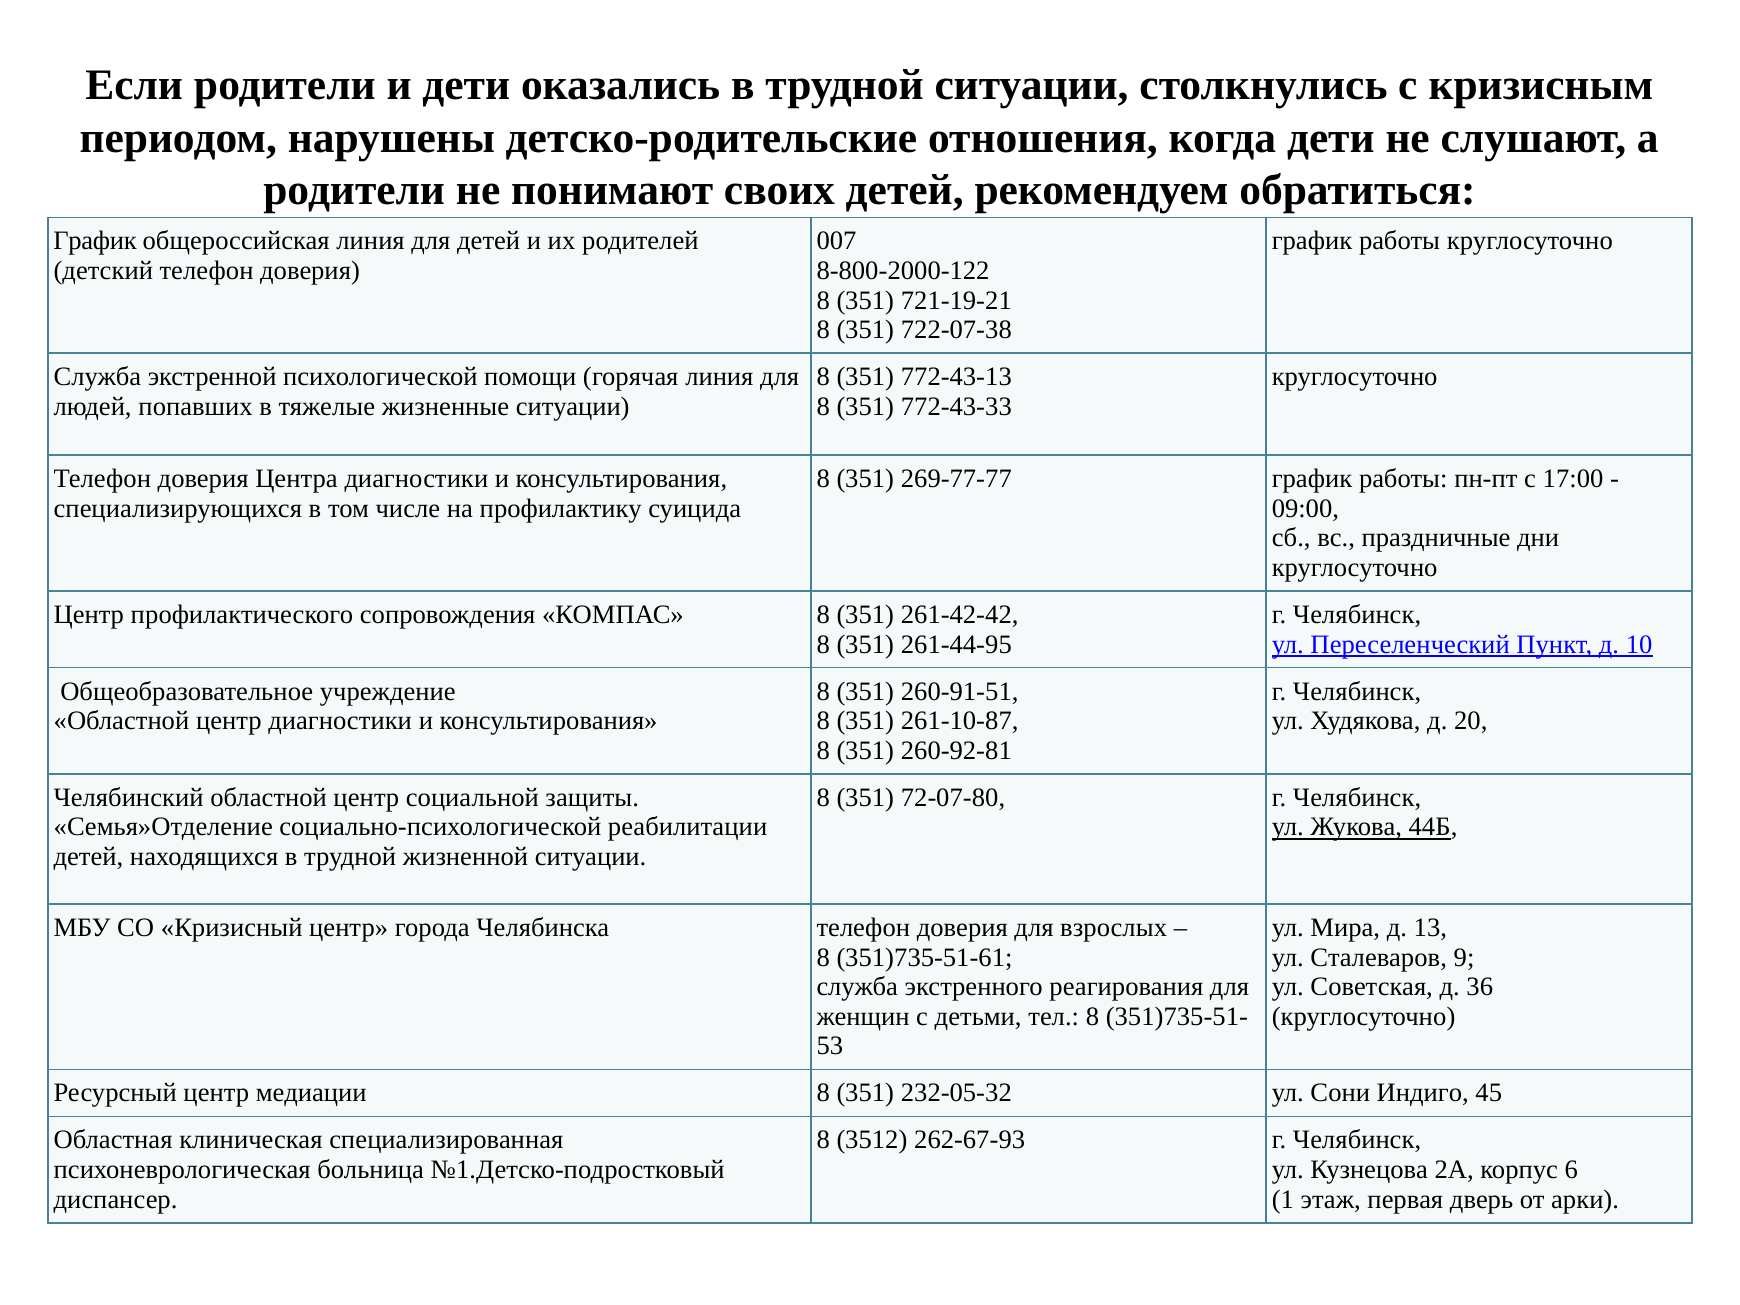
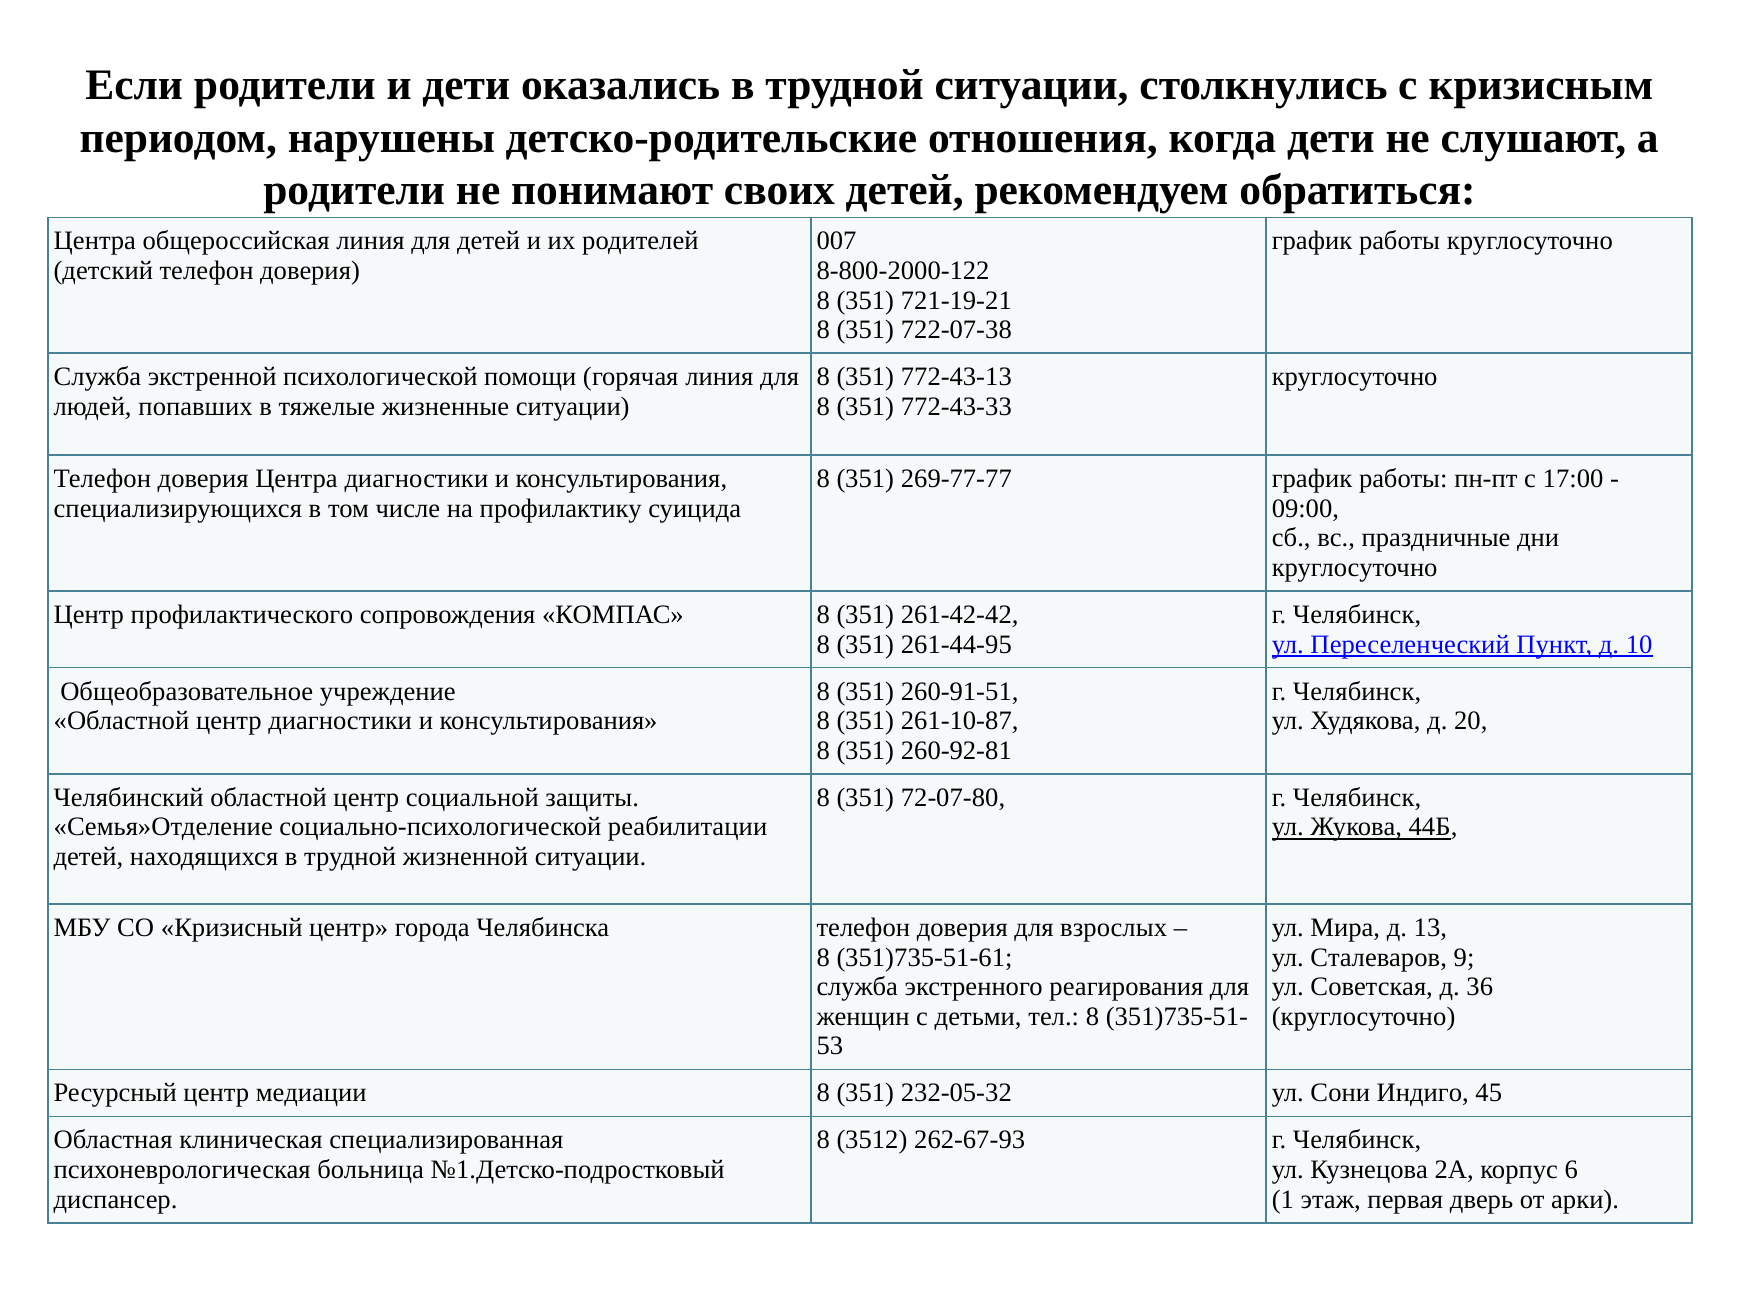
График at (95, 241): График -> Центра
